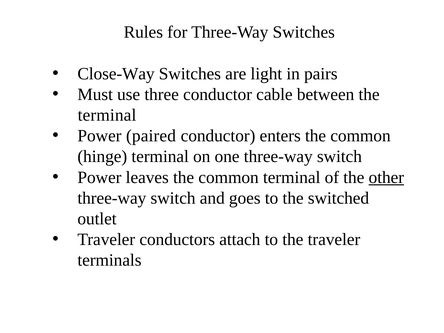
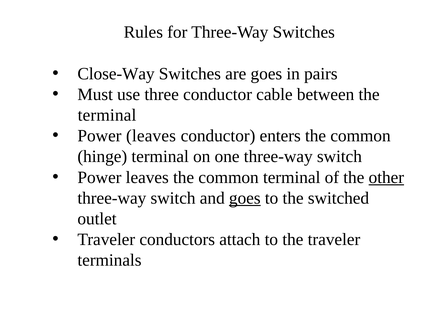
are light: light -> goes
paired at (151, 136): paired -> leaves
goes at (245, 198) underline: none -> present
